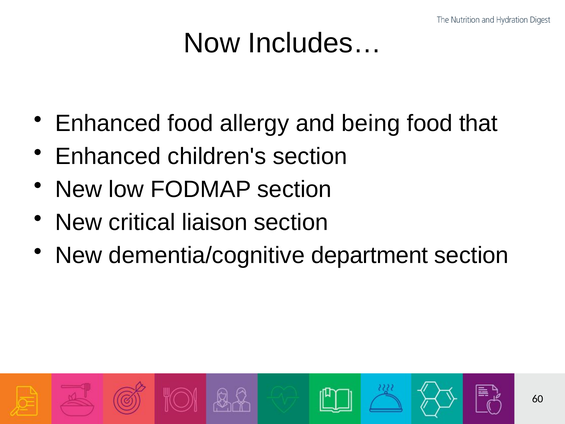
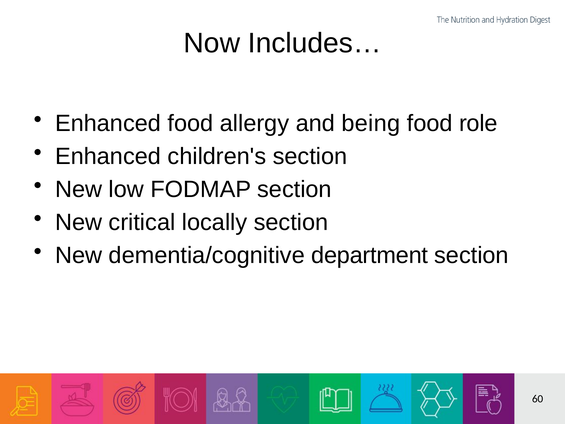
that: that -> role
liaison: liaison -> locally
